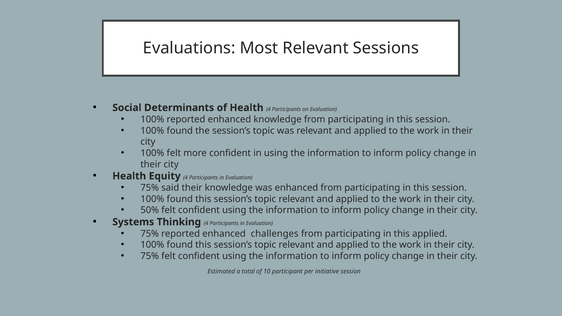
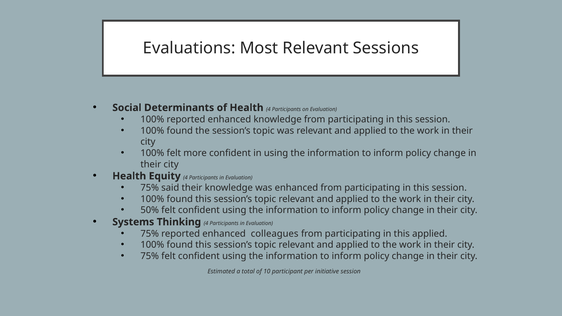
challenges: challenges -> colleagues
